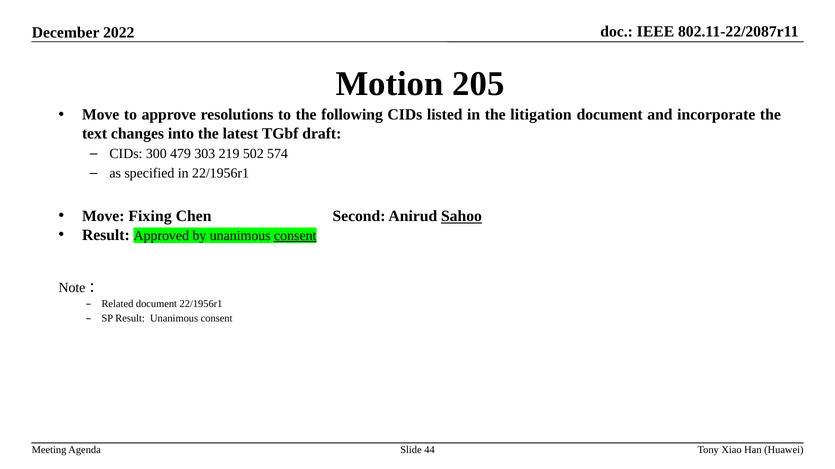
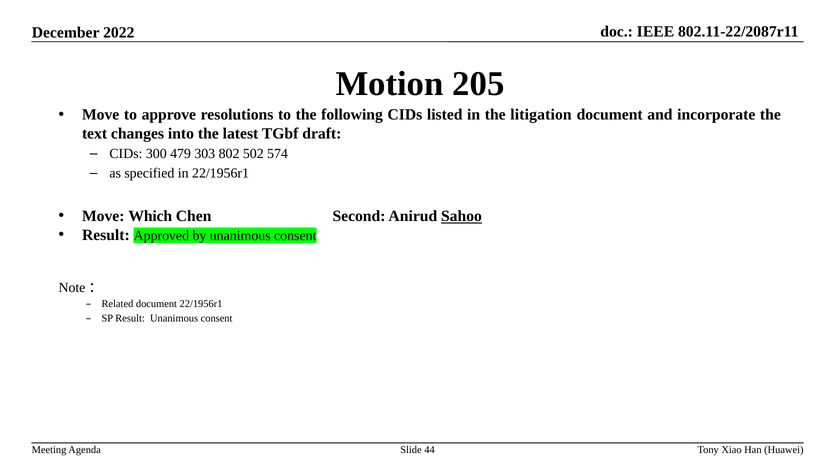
219: 219 -> 802
Fixing: Fixing -> Which
consent at (295, 236) underline: present -> none
